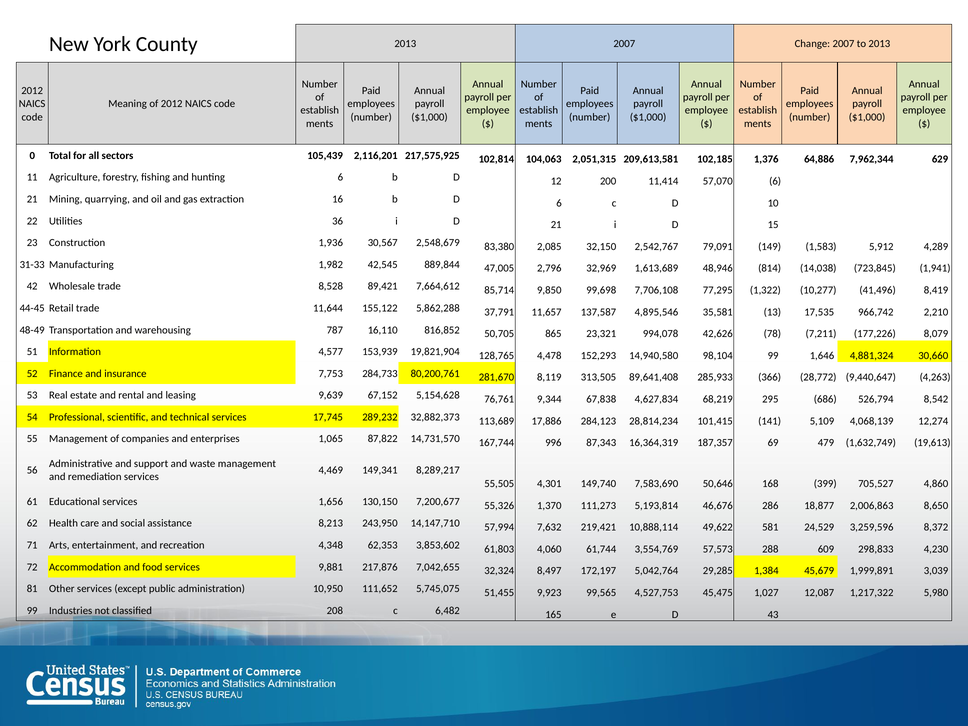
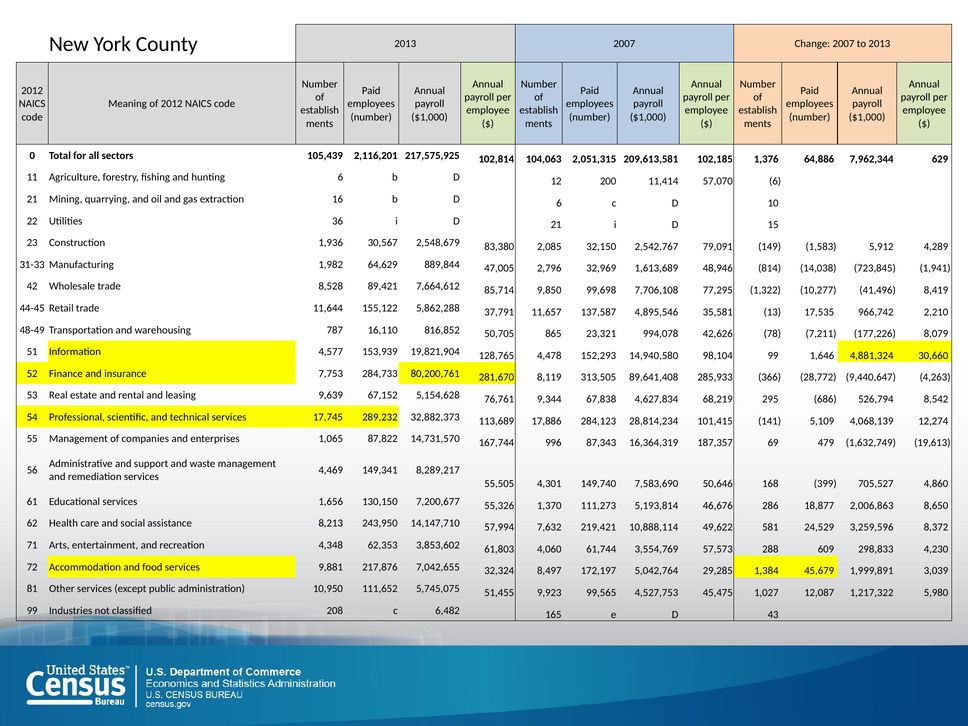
42,545: 42,545 -> 64,629
